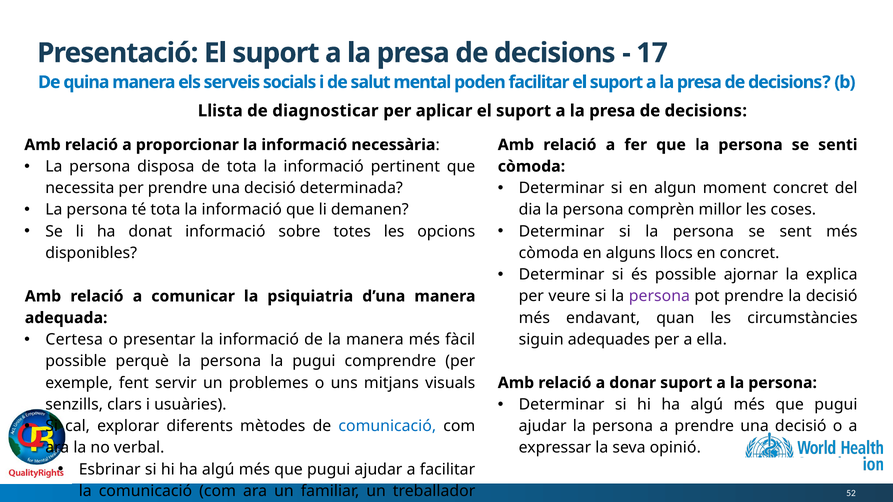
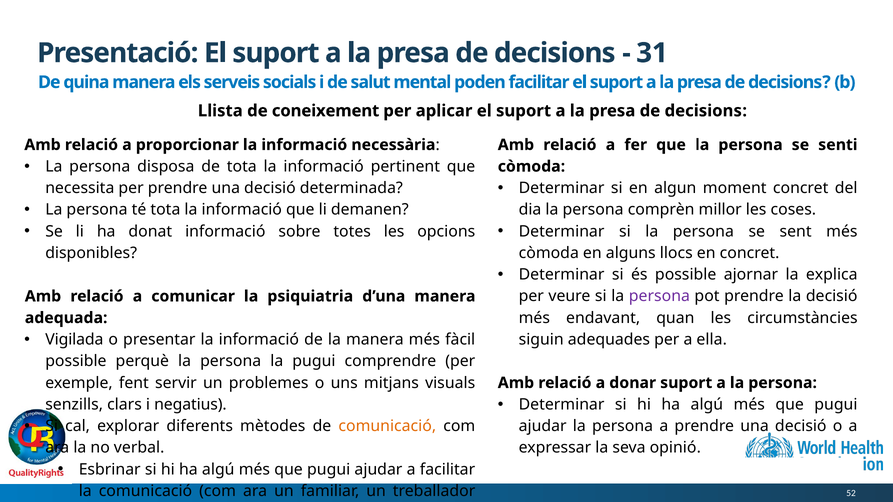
17: 17 -> 31
diagnosticar: diagnosticar -> coneixement
Certesa: Certesa -> Vigilada
usuàries: usuàries -> negatius
comunicació at (387, 426) colour: blue -> orange
